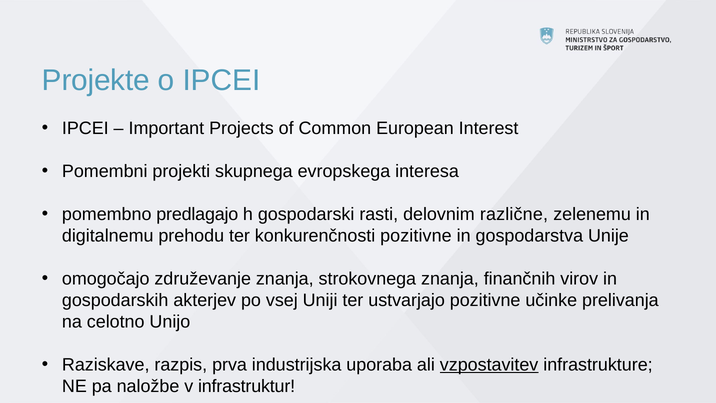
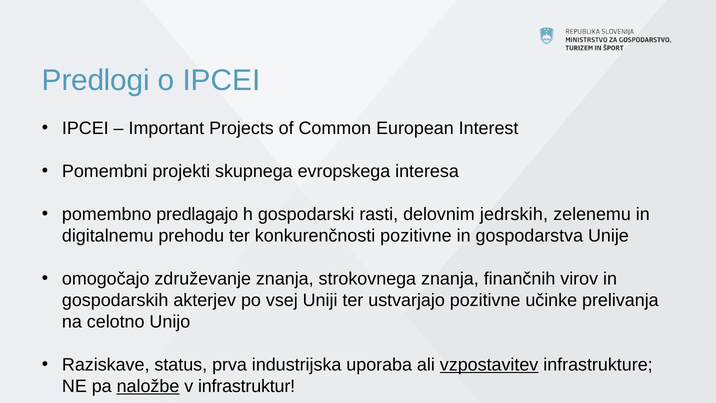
Projekte: Projekte -> Predlogi
različne: različne -> jedrskih
razpis: razpis -> status
naložbe underline: none -> present
